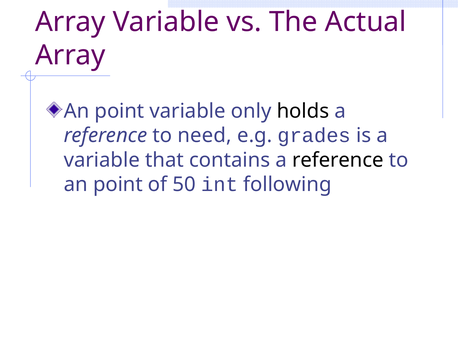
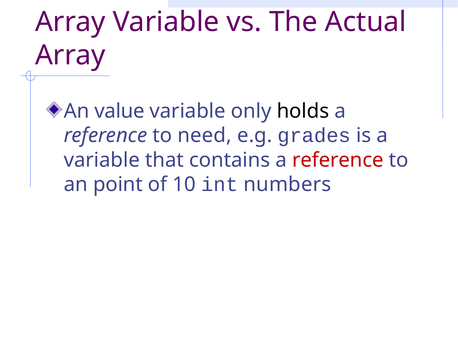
point at (119, 111): point -> value
reference at (338, 160) colour: black -> red
50: 50 -> 10
following: following -> numbers
